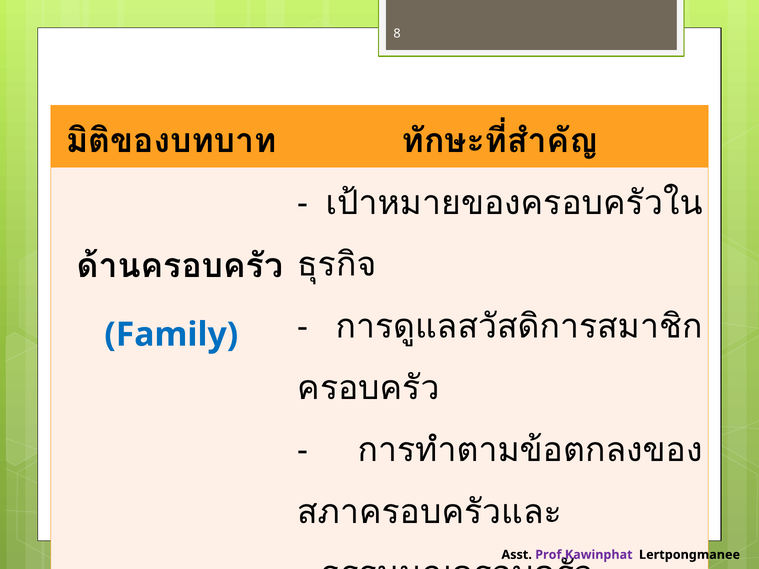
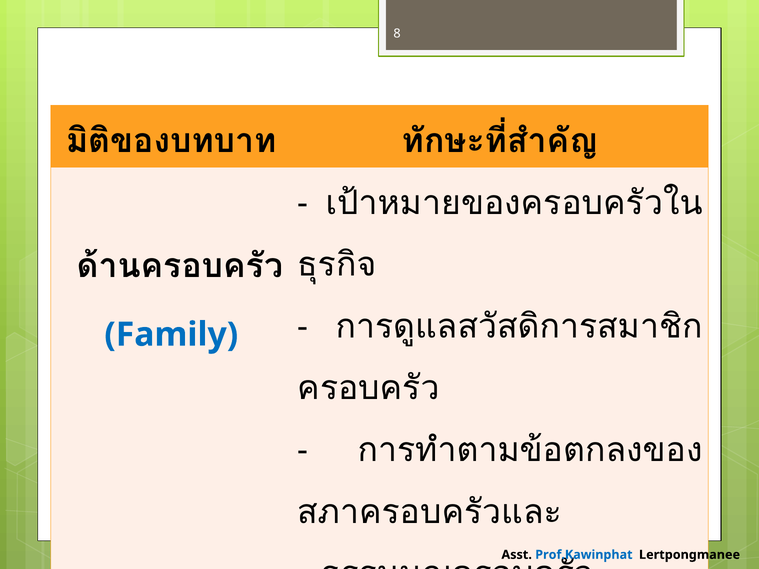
Prof.Kawinphat colour: purple -> blue
